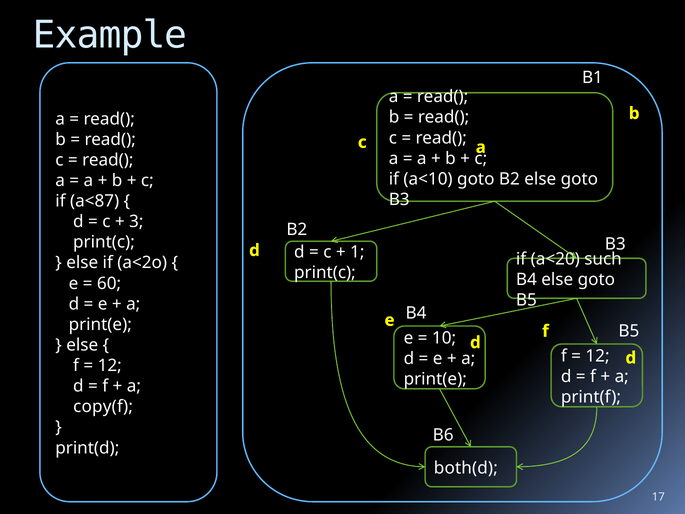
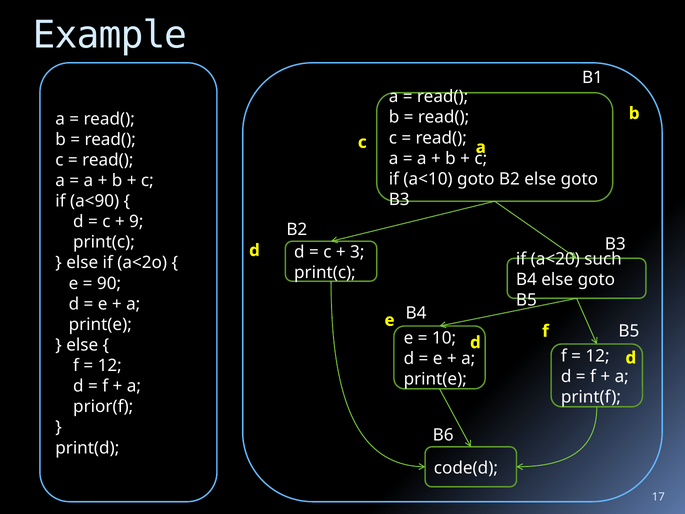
a<87: a<87 -> a<90
3: 3 -> 9
1: 1 -> 3
60: 60 -> 90
copy(f: copy(f -> prior(f
both(d: both(d -> code(d
